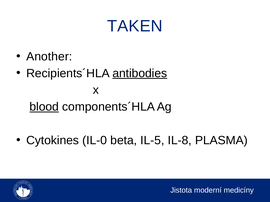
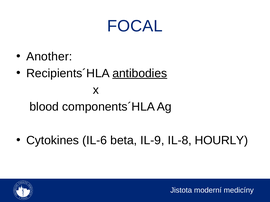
TAKEN: TAKEN -> FOCAL
blood underline: present -> none
IL-0: IL-0 -> IL-6
IL-5: IL-5 -> IL-9
PLASMA: PLASMA -> HOURLY
